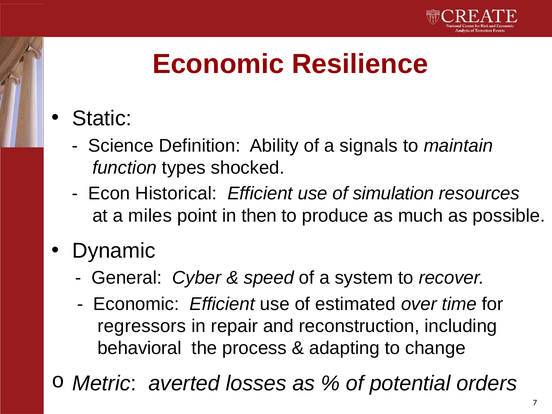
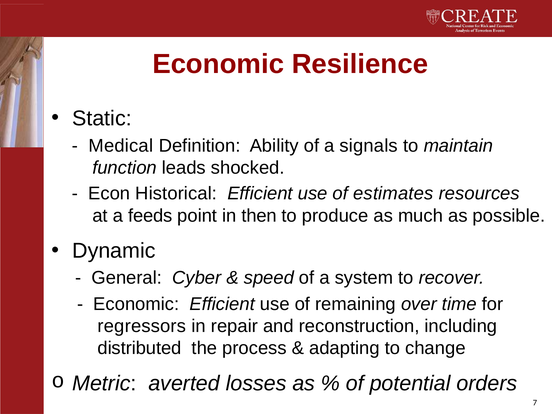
Science: Science -> Medical
types: types -> leads
simulation: simulation -> estimates
miles: miles -> feeds
estimated: estimated -> remaining
behavioral: behavioral -> distributed
